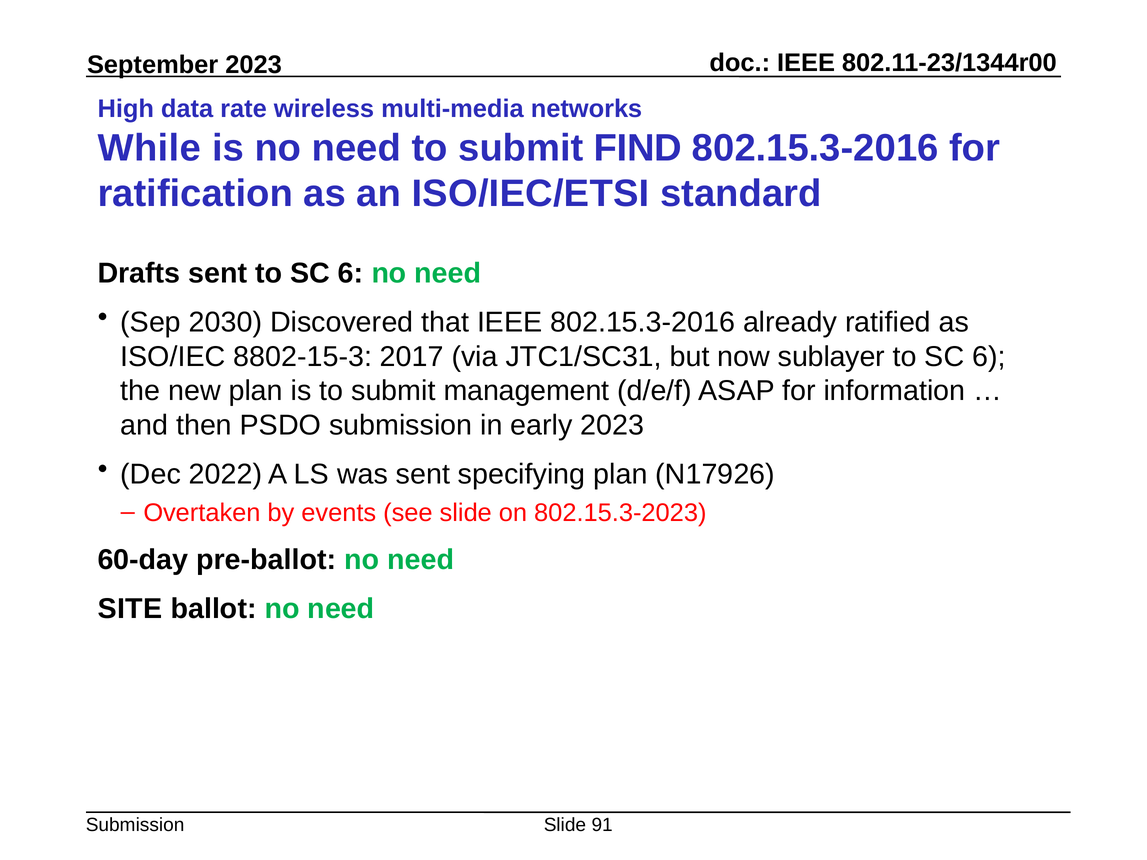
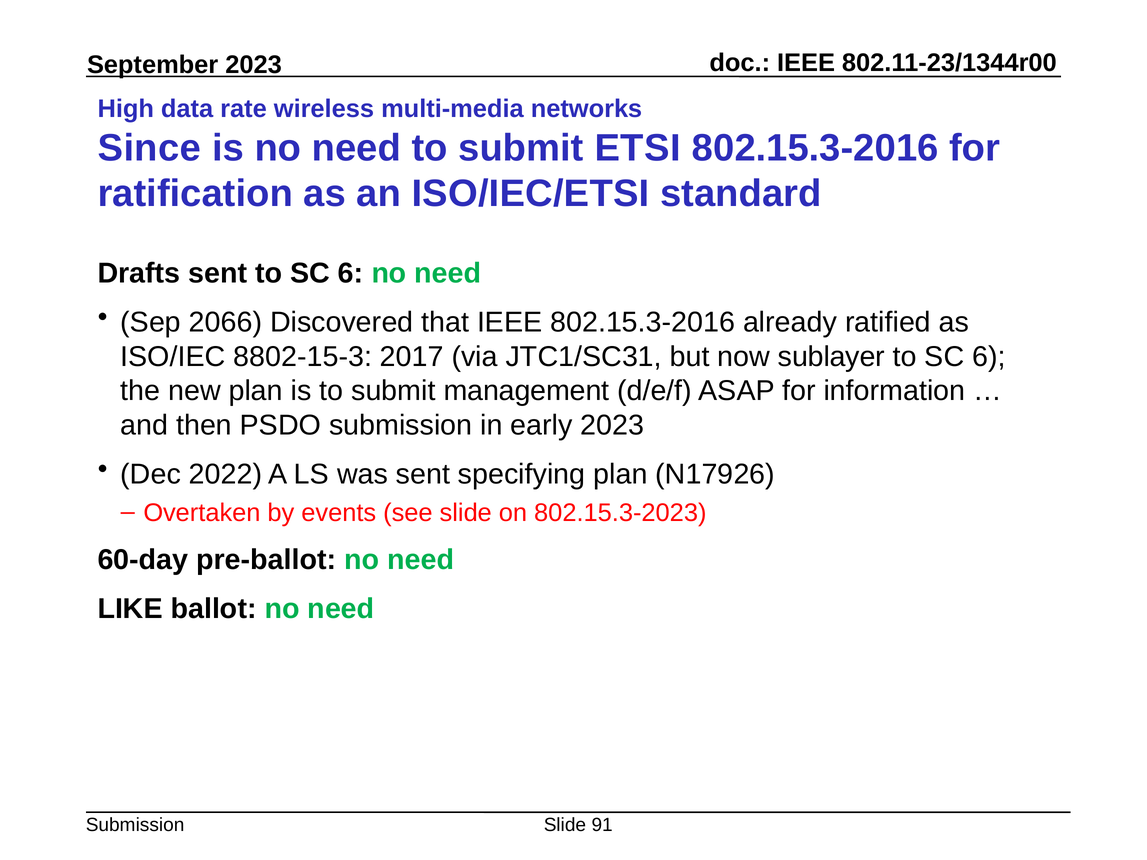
While: While -> Since
FIND: FIND -> ETSI
2030: 2030 -> 2066
SITE: SITE -> LIKE
